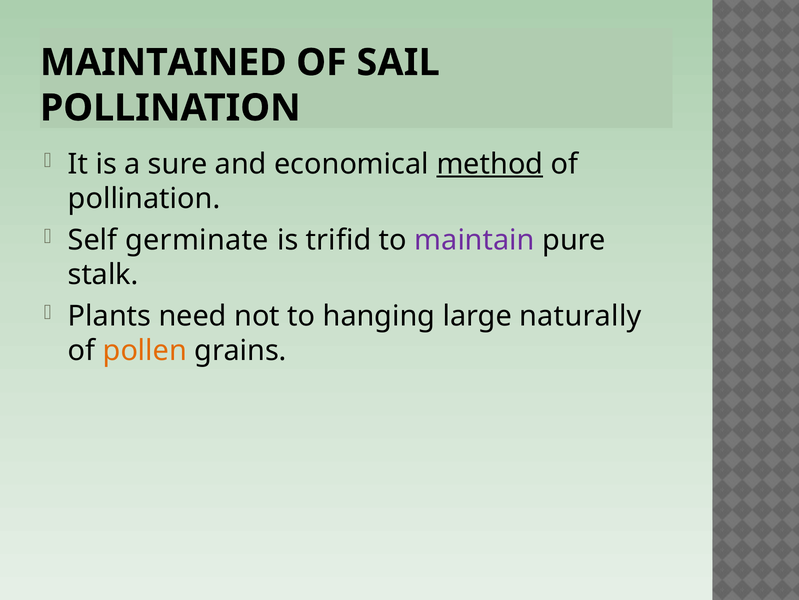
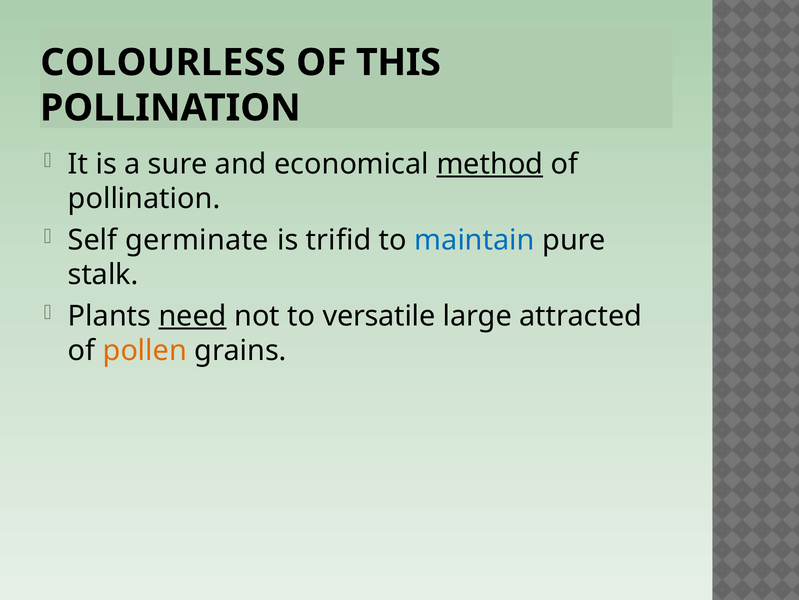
MAINTAINED: MAINTAINED -> COLOURLESS
SAIL: SAIL -> THIS
maintain colour: purple -> blue
need underline: none -> present
hanging: hanging -> versatile
naturally: naturally -> attracted
